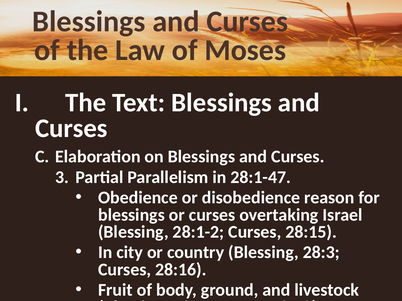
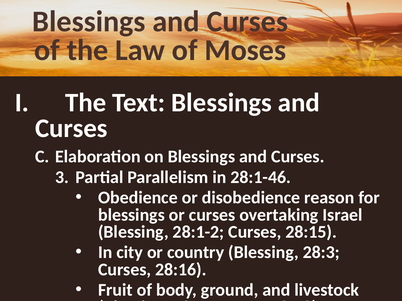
28:1-47: 28:1-47 -> 28:1-46
